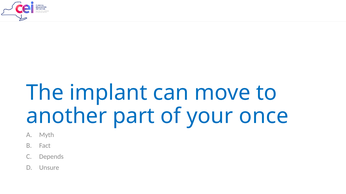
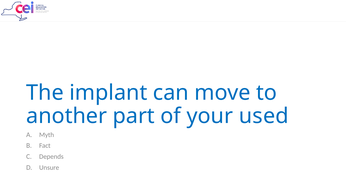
once: once -> used
